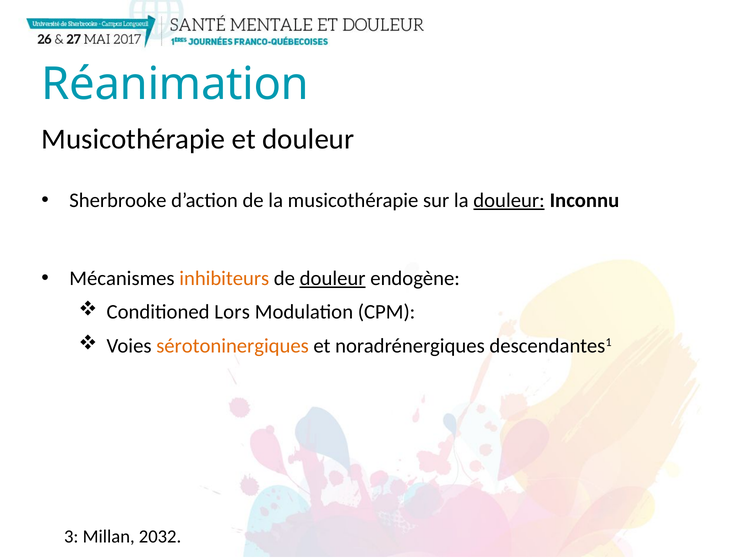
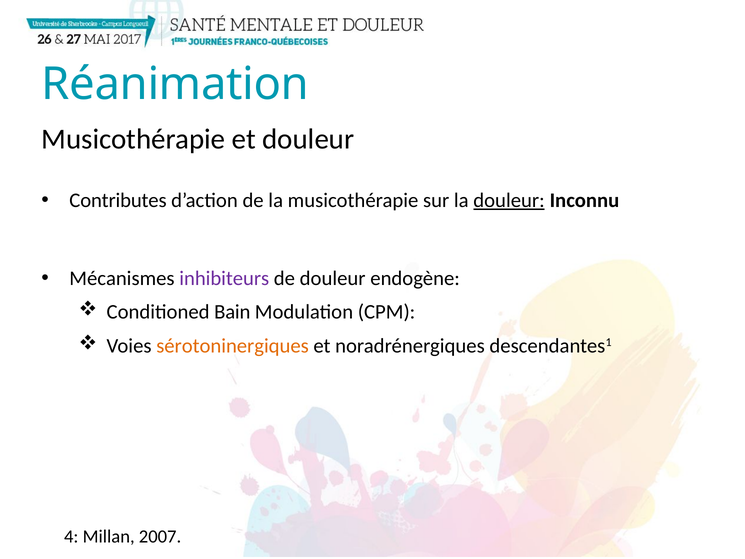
Sherbrooke: Sherbrooke -> Contributes
inhibiteurs colour: orange -> purple
douleur at (333, 278) underline: present -> none
Lors: Lors -> Bain
3: 3 -> 4
2032: 2032 -> 2007
